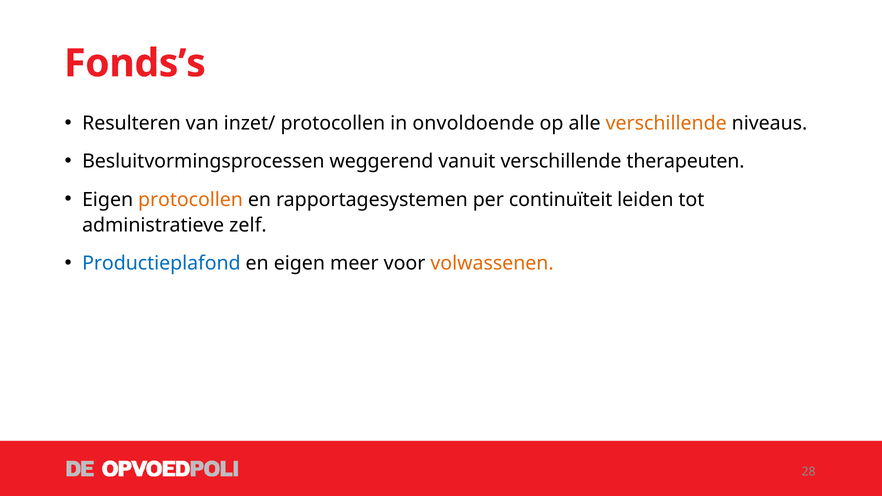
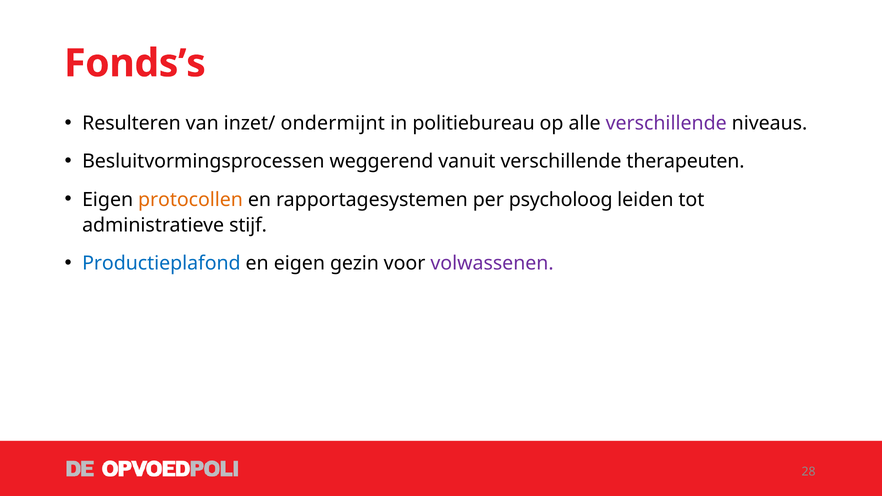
inzet/ protocollen: protocollen -> ondermijnt
onvoldoende: onvoldoende -> politiebureau
verschillende at (666, 123) colour: orange -> purple
continuïteit: continuïteit -> psycholoog
zelf: zelf -> stijf
meer: meer -> gezin
volwassenen colour: orange -> purple
